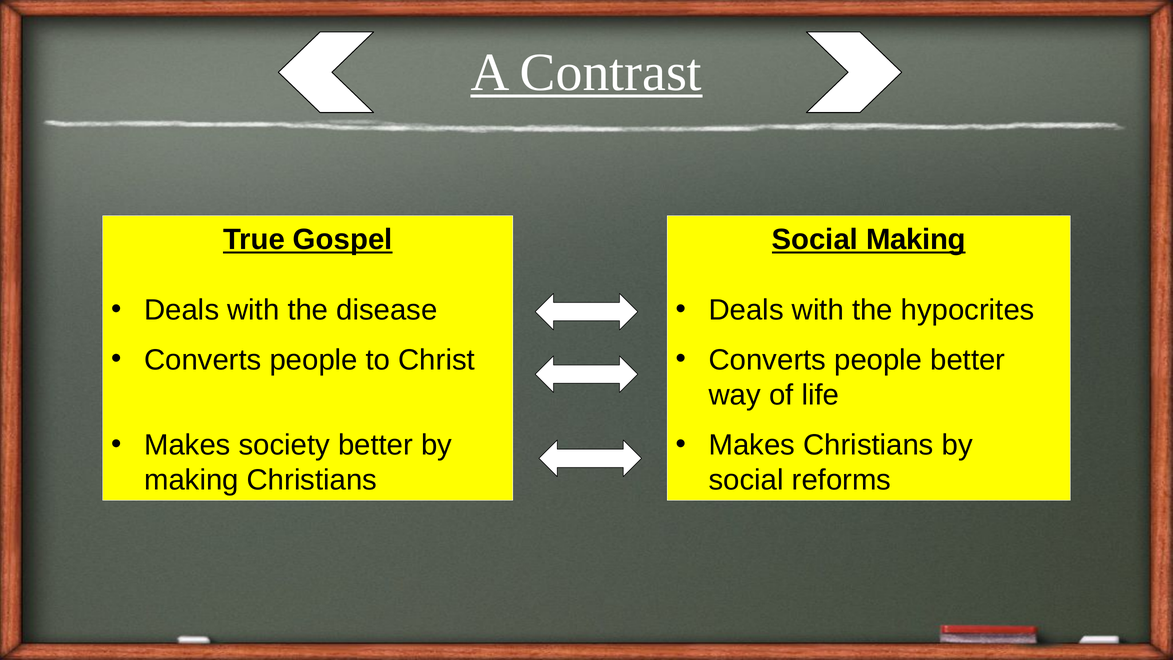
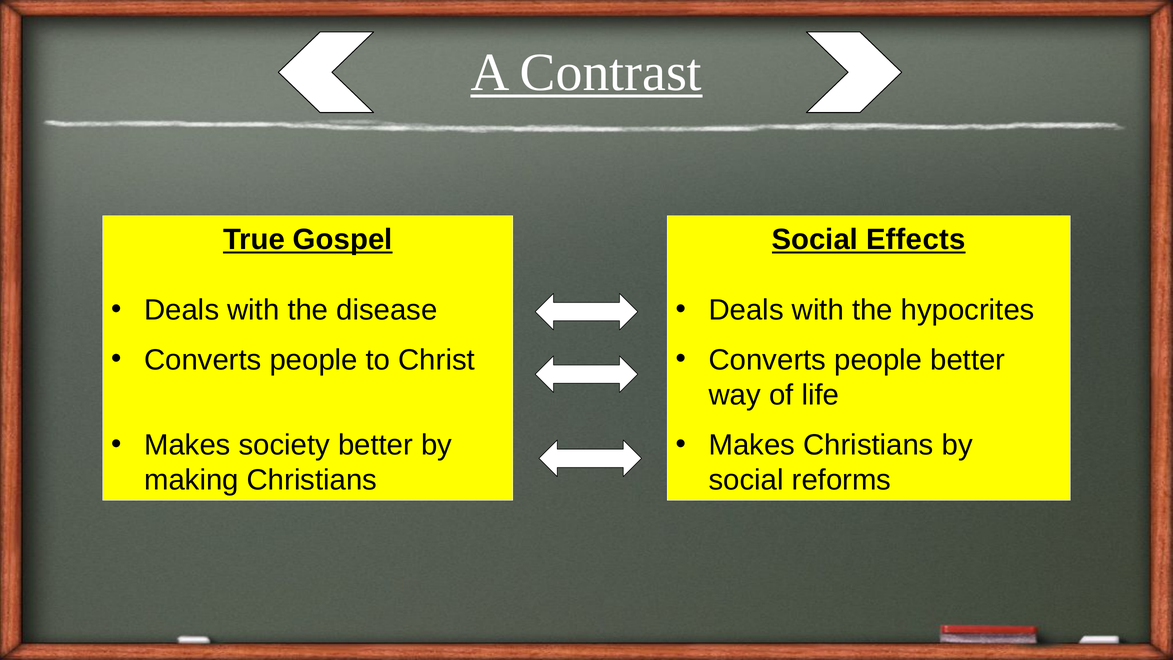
Social Making: Making -> Effects
